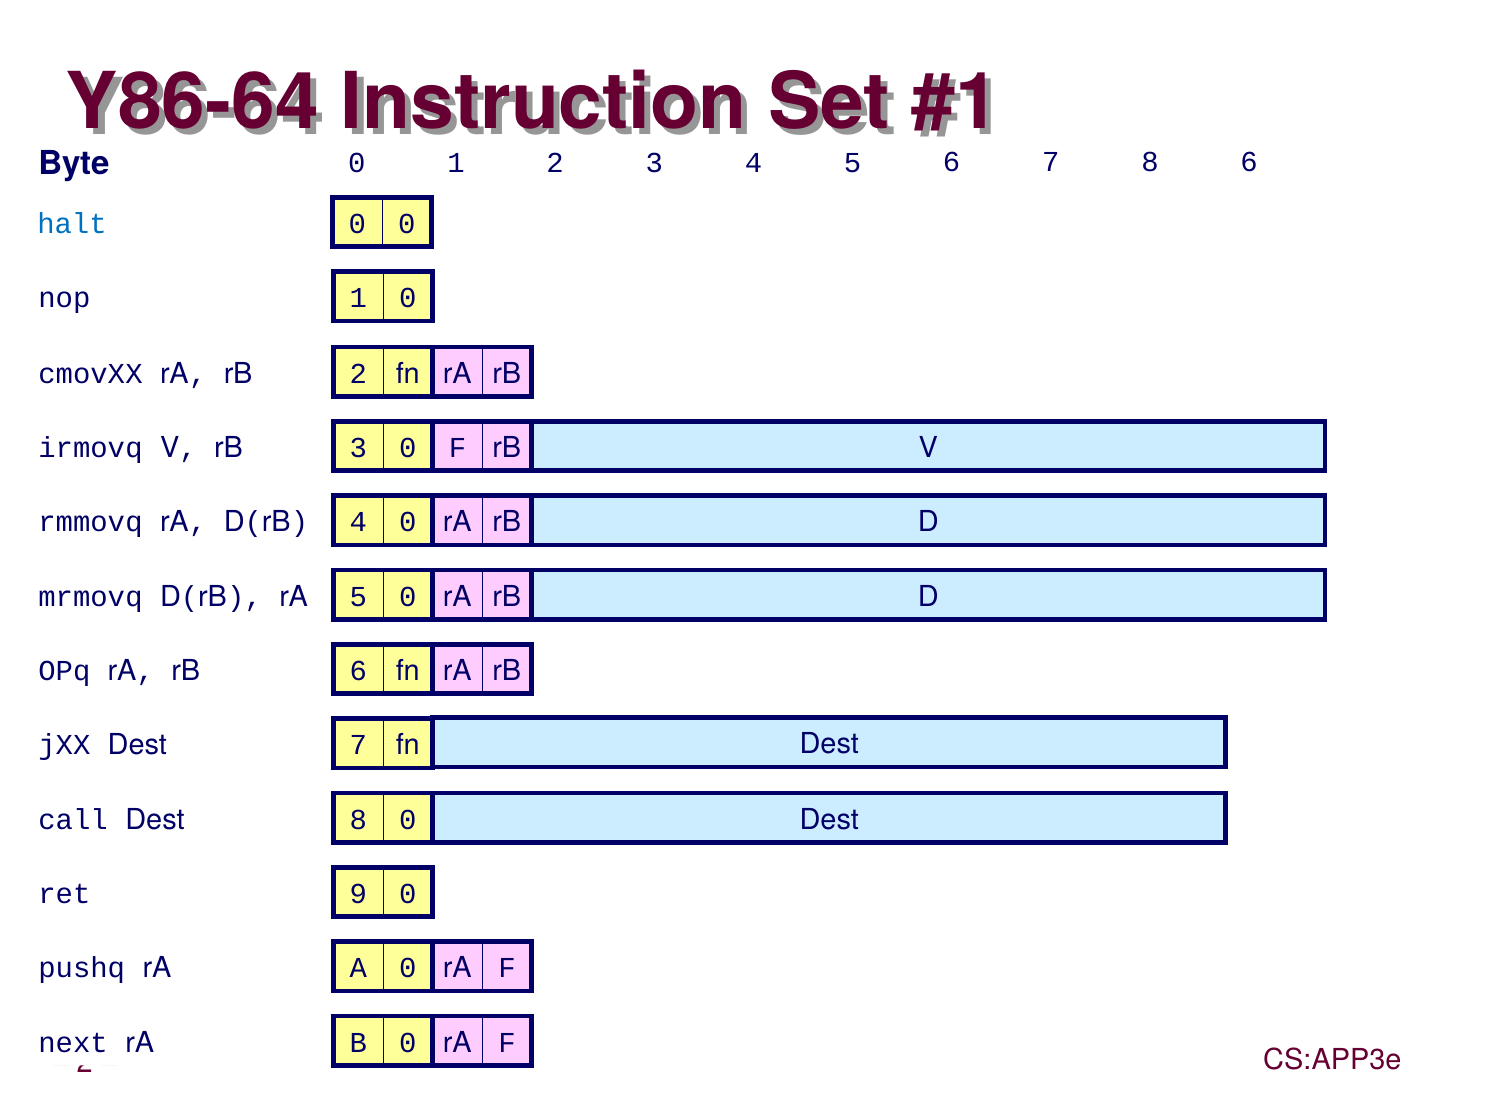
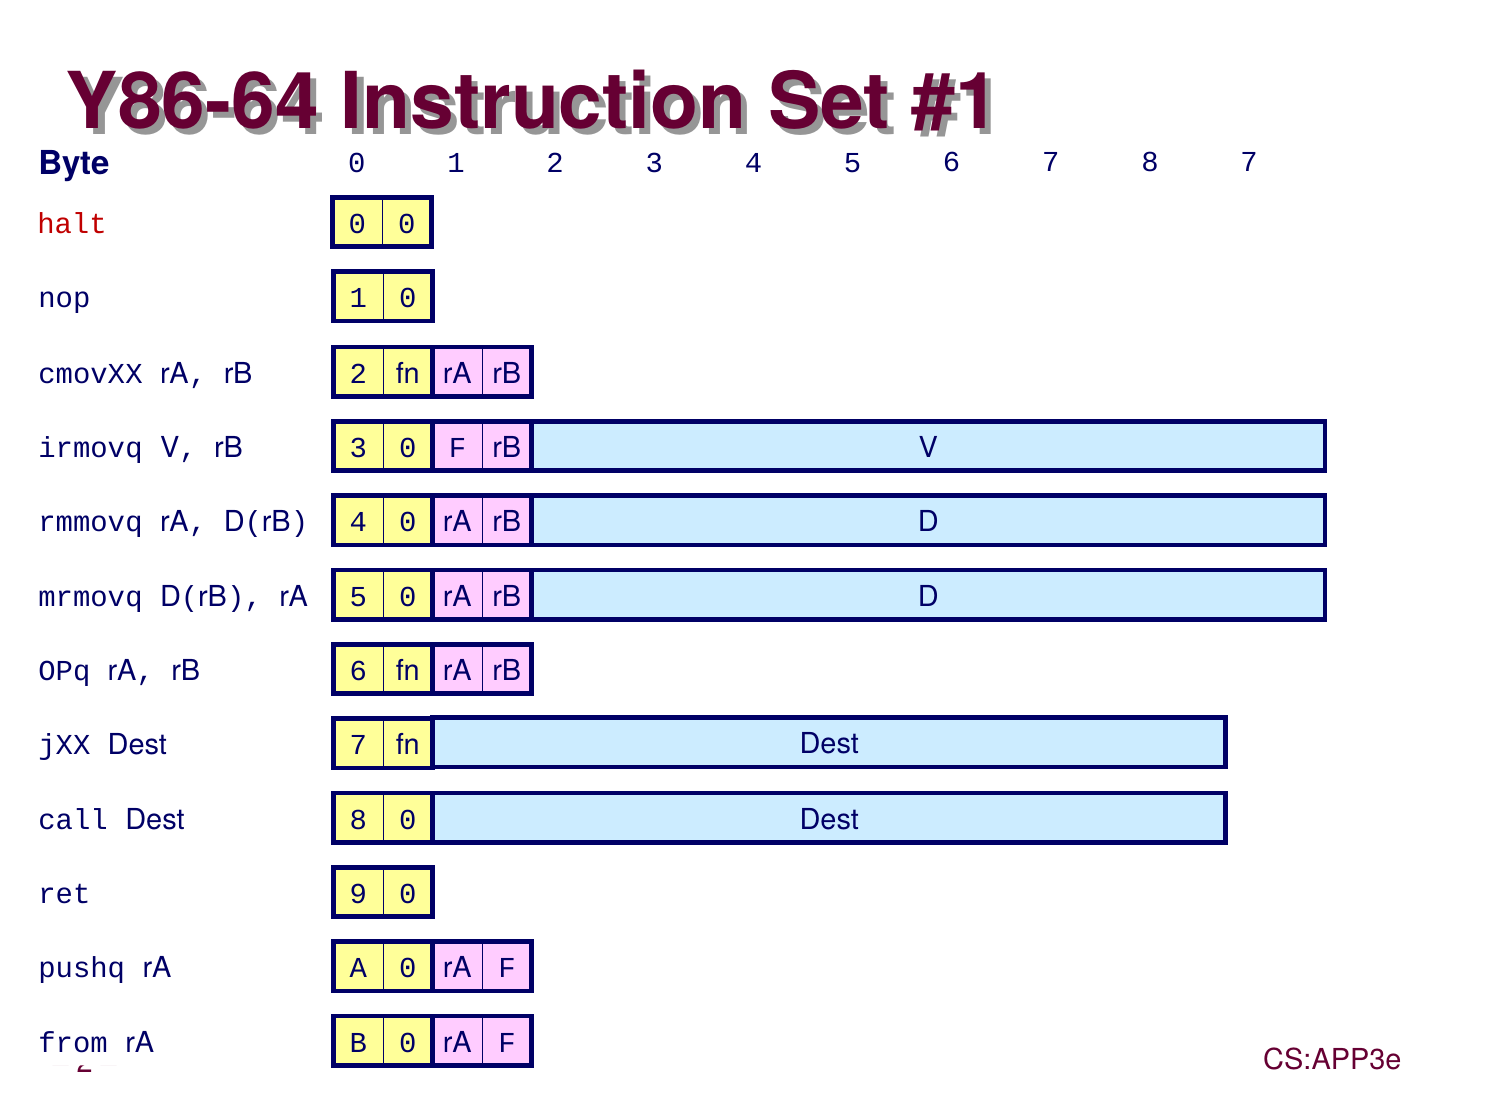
8 6: 6 -> 7
halt colour: blue -> red
next: next -> from
